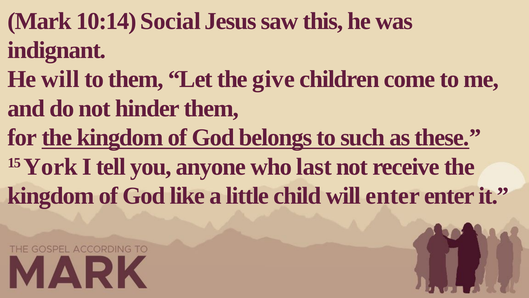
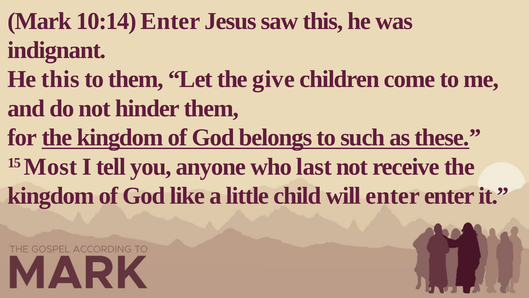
10:14 Social: Social -> Enter
He will: will -> this
York: York -> Most
